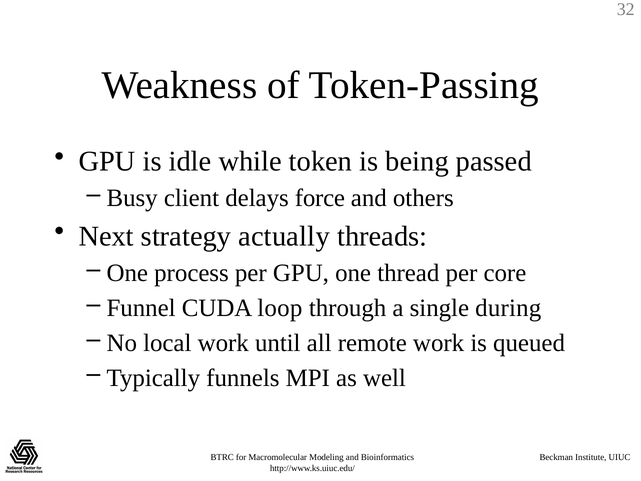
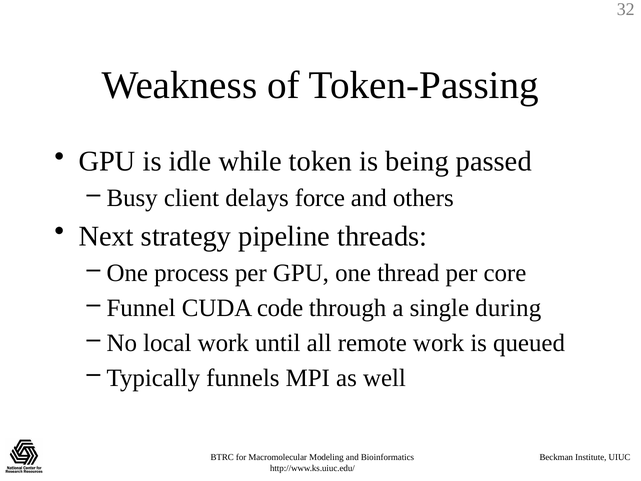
actually: actually -> pipeline
loop: loop -> code
